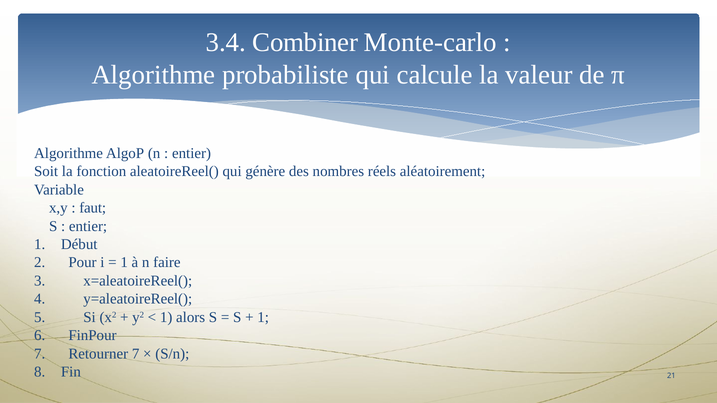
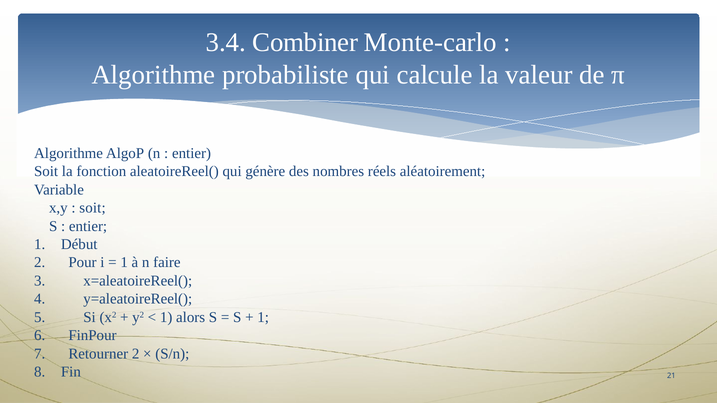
faut at (93, 208): faut -> soit
Retourner 7: 7 -> 2
